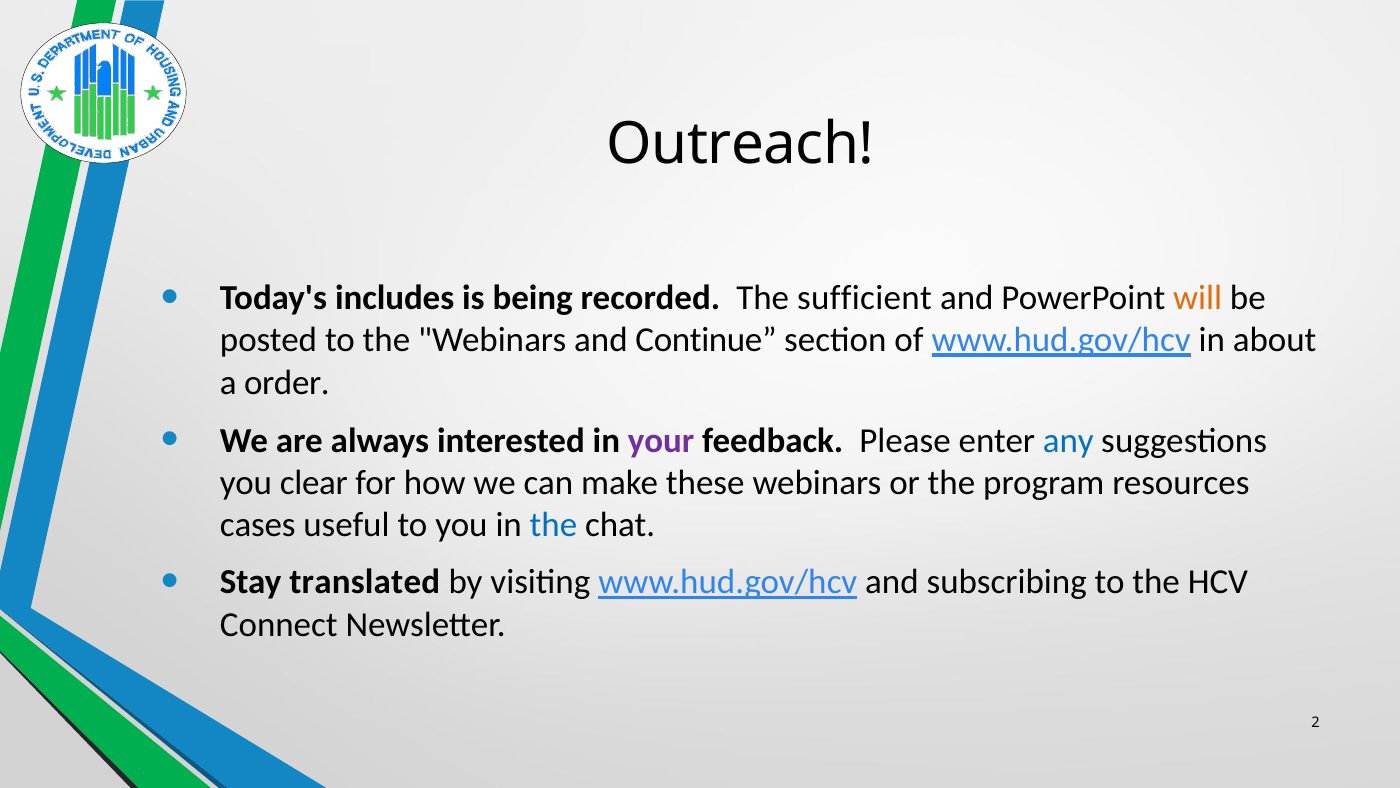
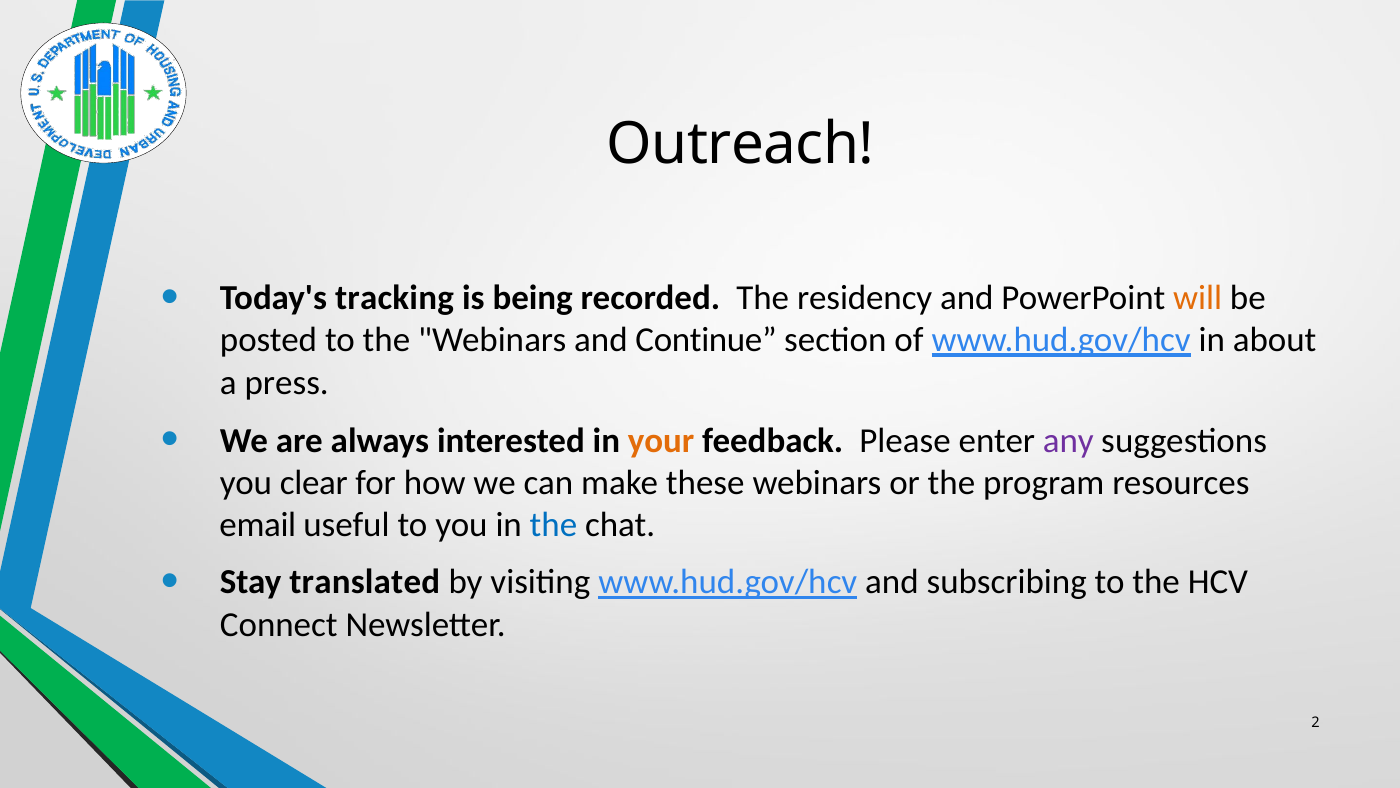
includes: includes -> tracking
sufficient: sufficient -> residency
order: order -> press
your colour: purple -> orange
any colour: blue -> purple
cases: cases -> email
